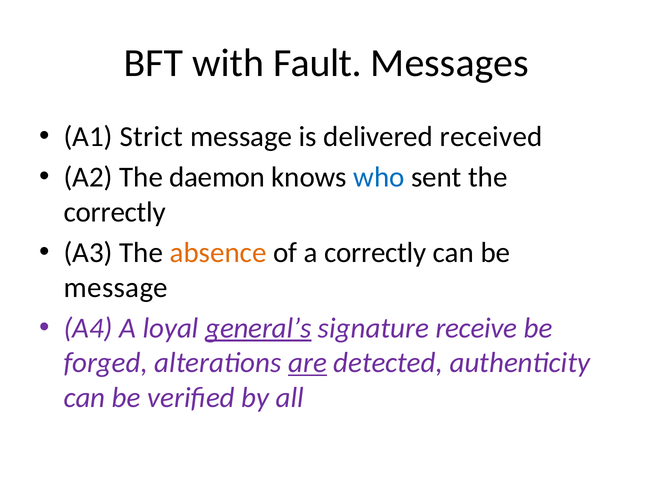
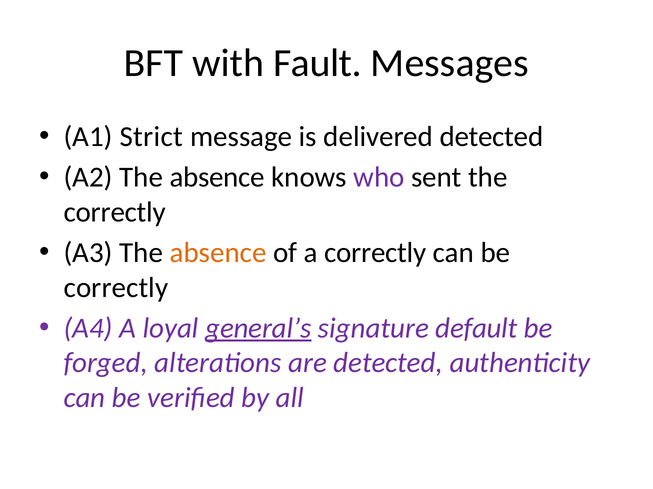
delivered received: received -> detected
A2 The daemon: daemon -> absence
who colour: blue -> purple
message at (116, 288): message -> correctly
receive: receive -> default
are underline: present -> none
